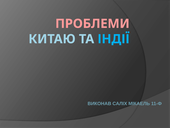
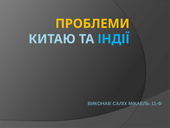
ПРОБЛЕМИ colour: pink -> yellow
